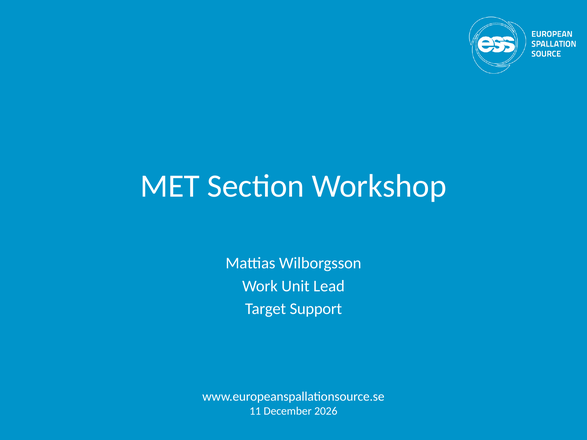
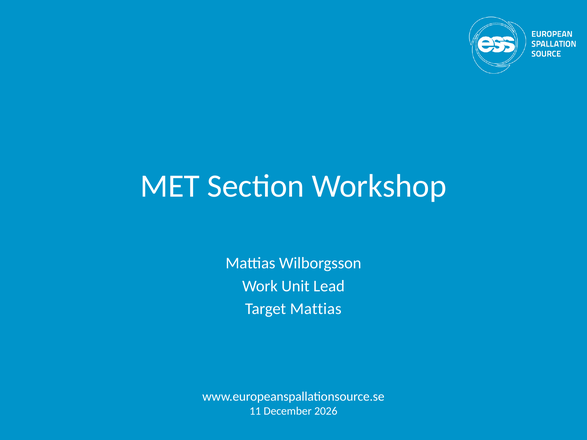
Target Support: Support -> Mattias
